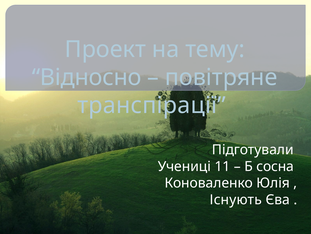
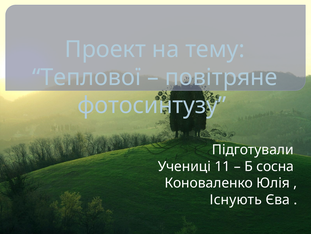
Відносно: Відносно -> Теплової
транспірації: транспірації -> фотосинтузу
